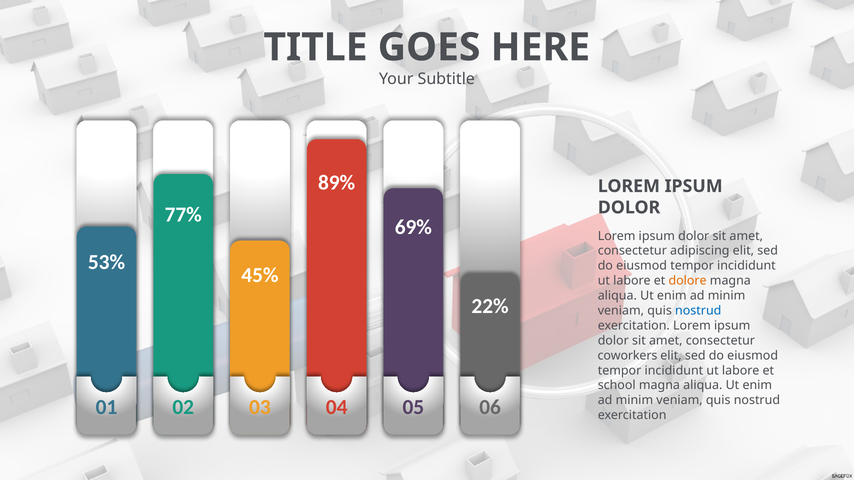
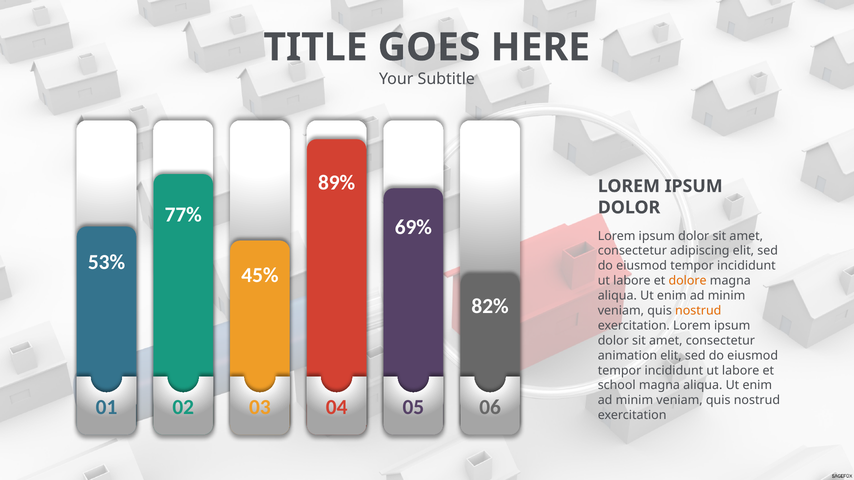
22%: 22% -> 82%
nostrud at (698, 311) colour: blue -> orange
coworkers: coworkers -> animation
